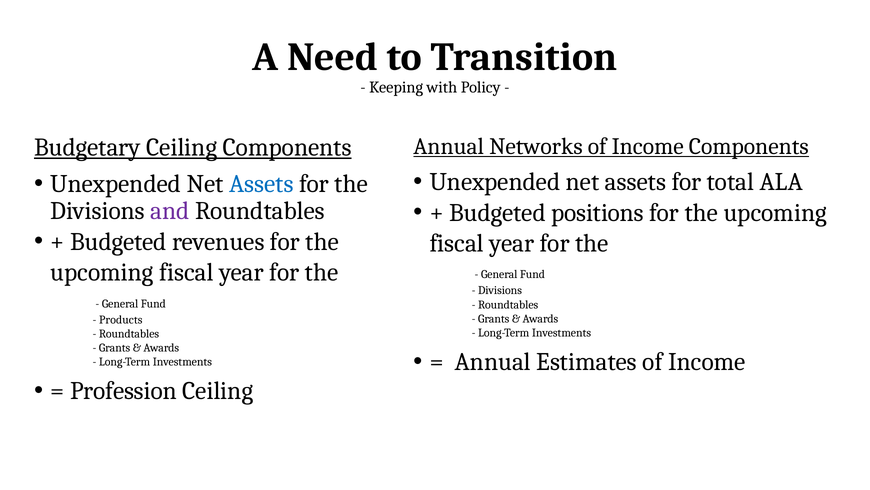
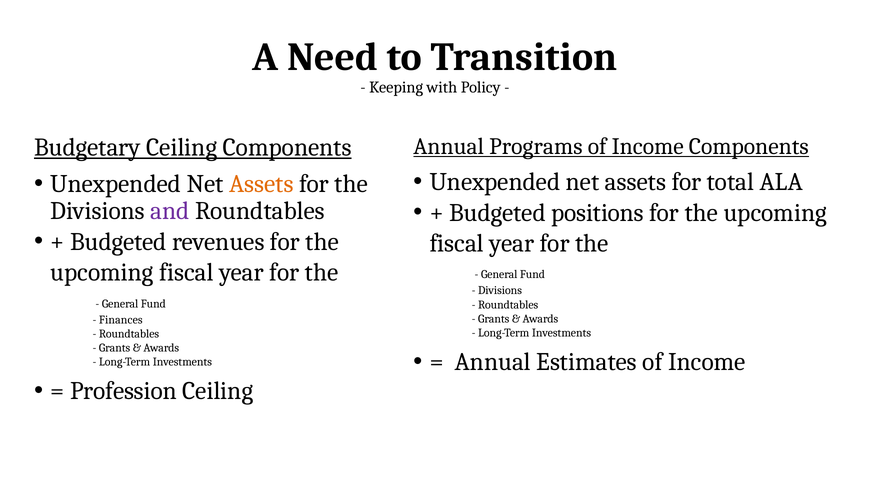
Networks: Networks -> Programs
Assets at (261, 183) colour: blue -> orange
Products: Products -> Finances
